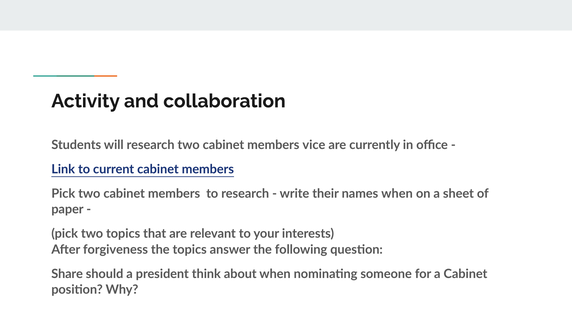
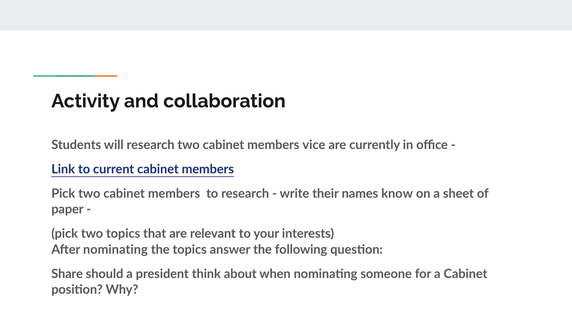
names when: when -> know
After forgiveness: forgiveness -> nominating
